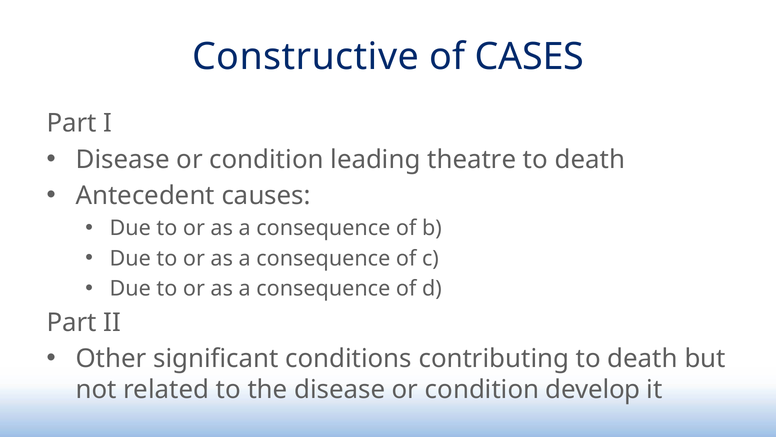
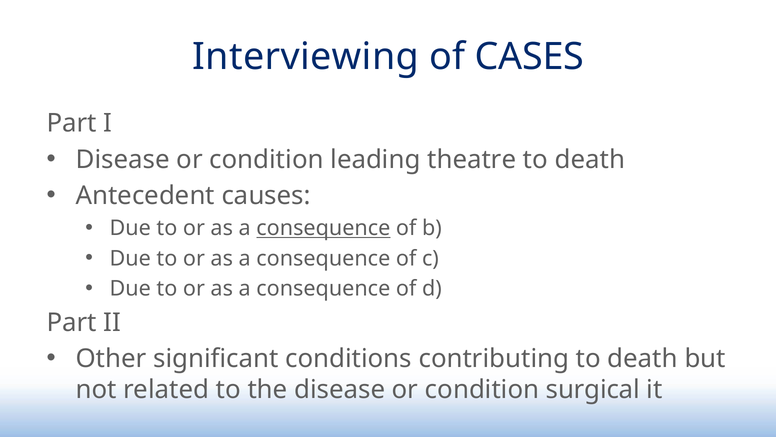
Constructive: Constructive -> Interviewing
consequence at (323, 228) underline: none -> present
develop: develop -> surgical
